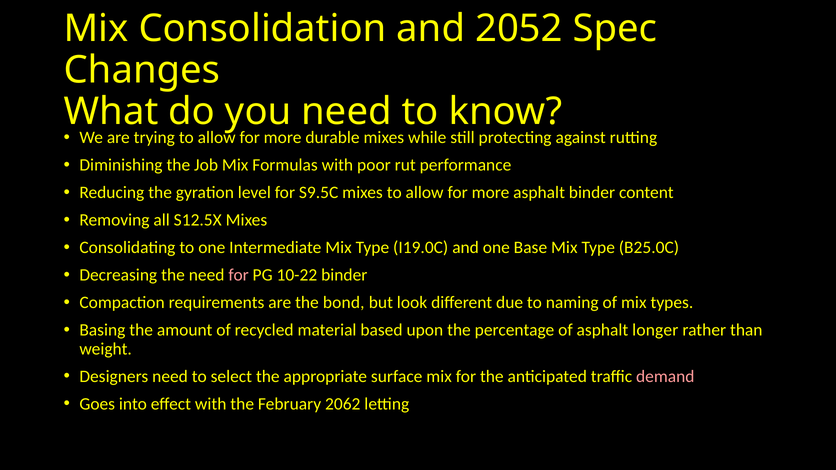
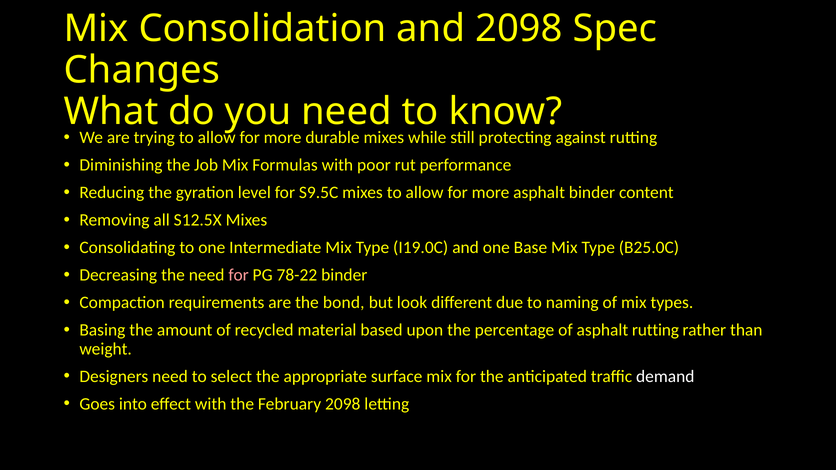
and 2052: 2052 -> 2098
10-22: 10-22 -> 78-22
asphalt longer: longer -> rutting
demand colour: pink -> white
February 2062: 2062 -> 2098
